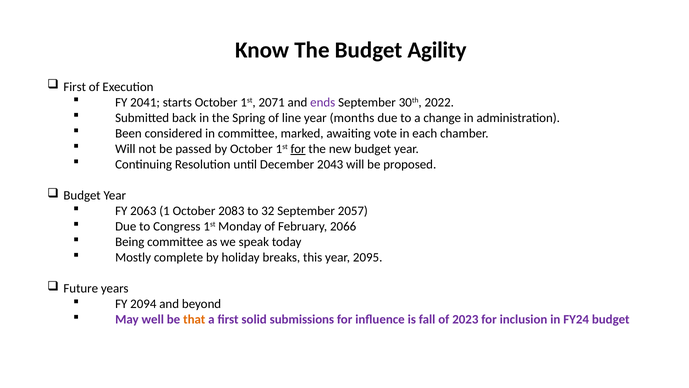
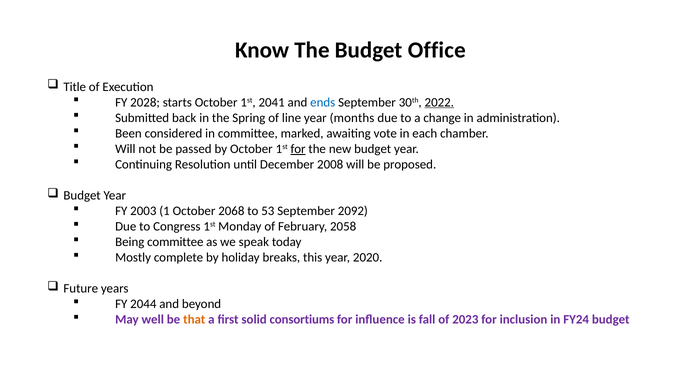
Agility: Agility -> Office
First at (75, 87): First -> Title
2041: 2041 -> 2028
2071: 2071 -> 2041
ends colour: purple -> blue
2022 underline: none -> present
2043: 2043 -> 2008
2063: 2063 -> 2003
2083: 2083 -> 2068
32: 32 -> 53
2057: 2057 -> 2092
2066: 2066 -> 2058
2095: 2095 -> 2020
2094: 2094 -> 2044
submissions: submissions -> consortiums
